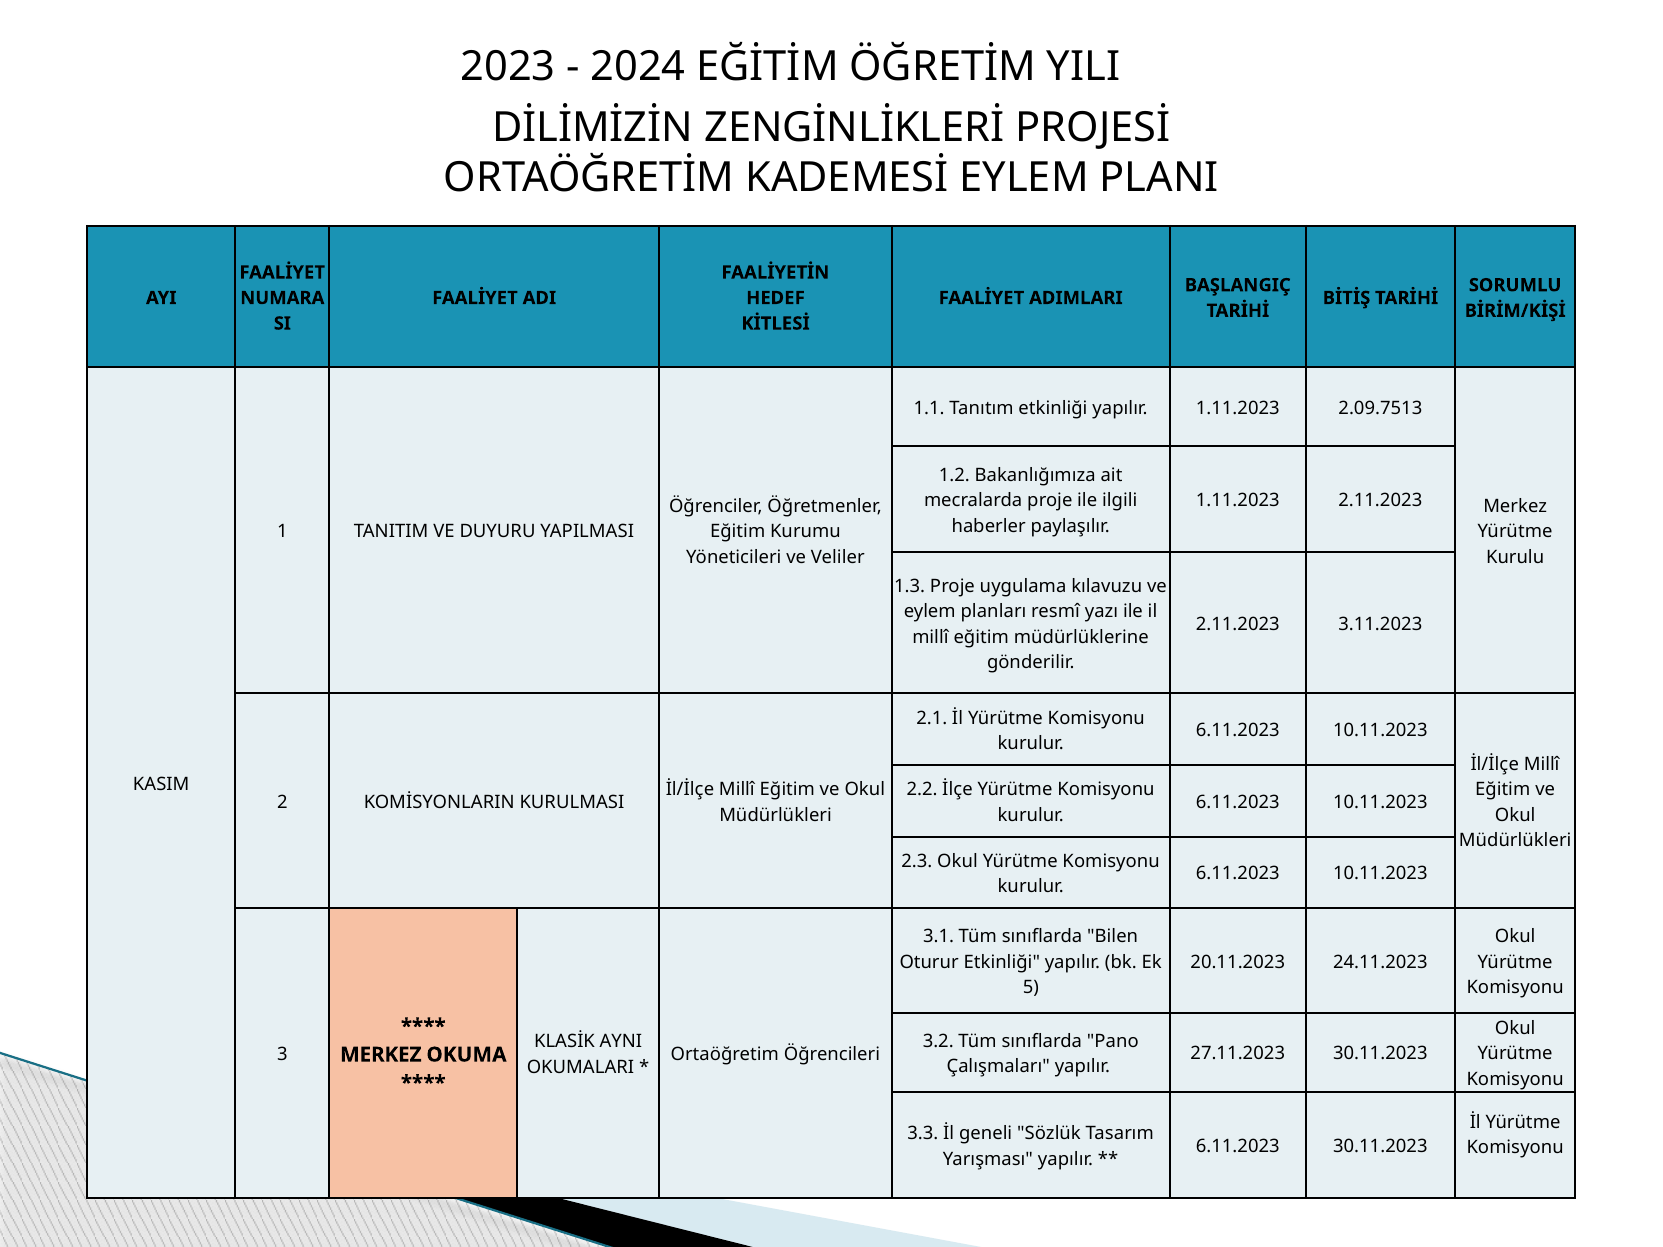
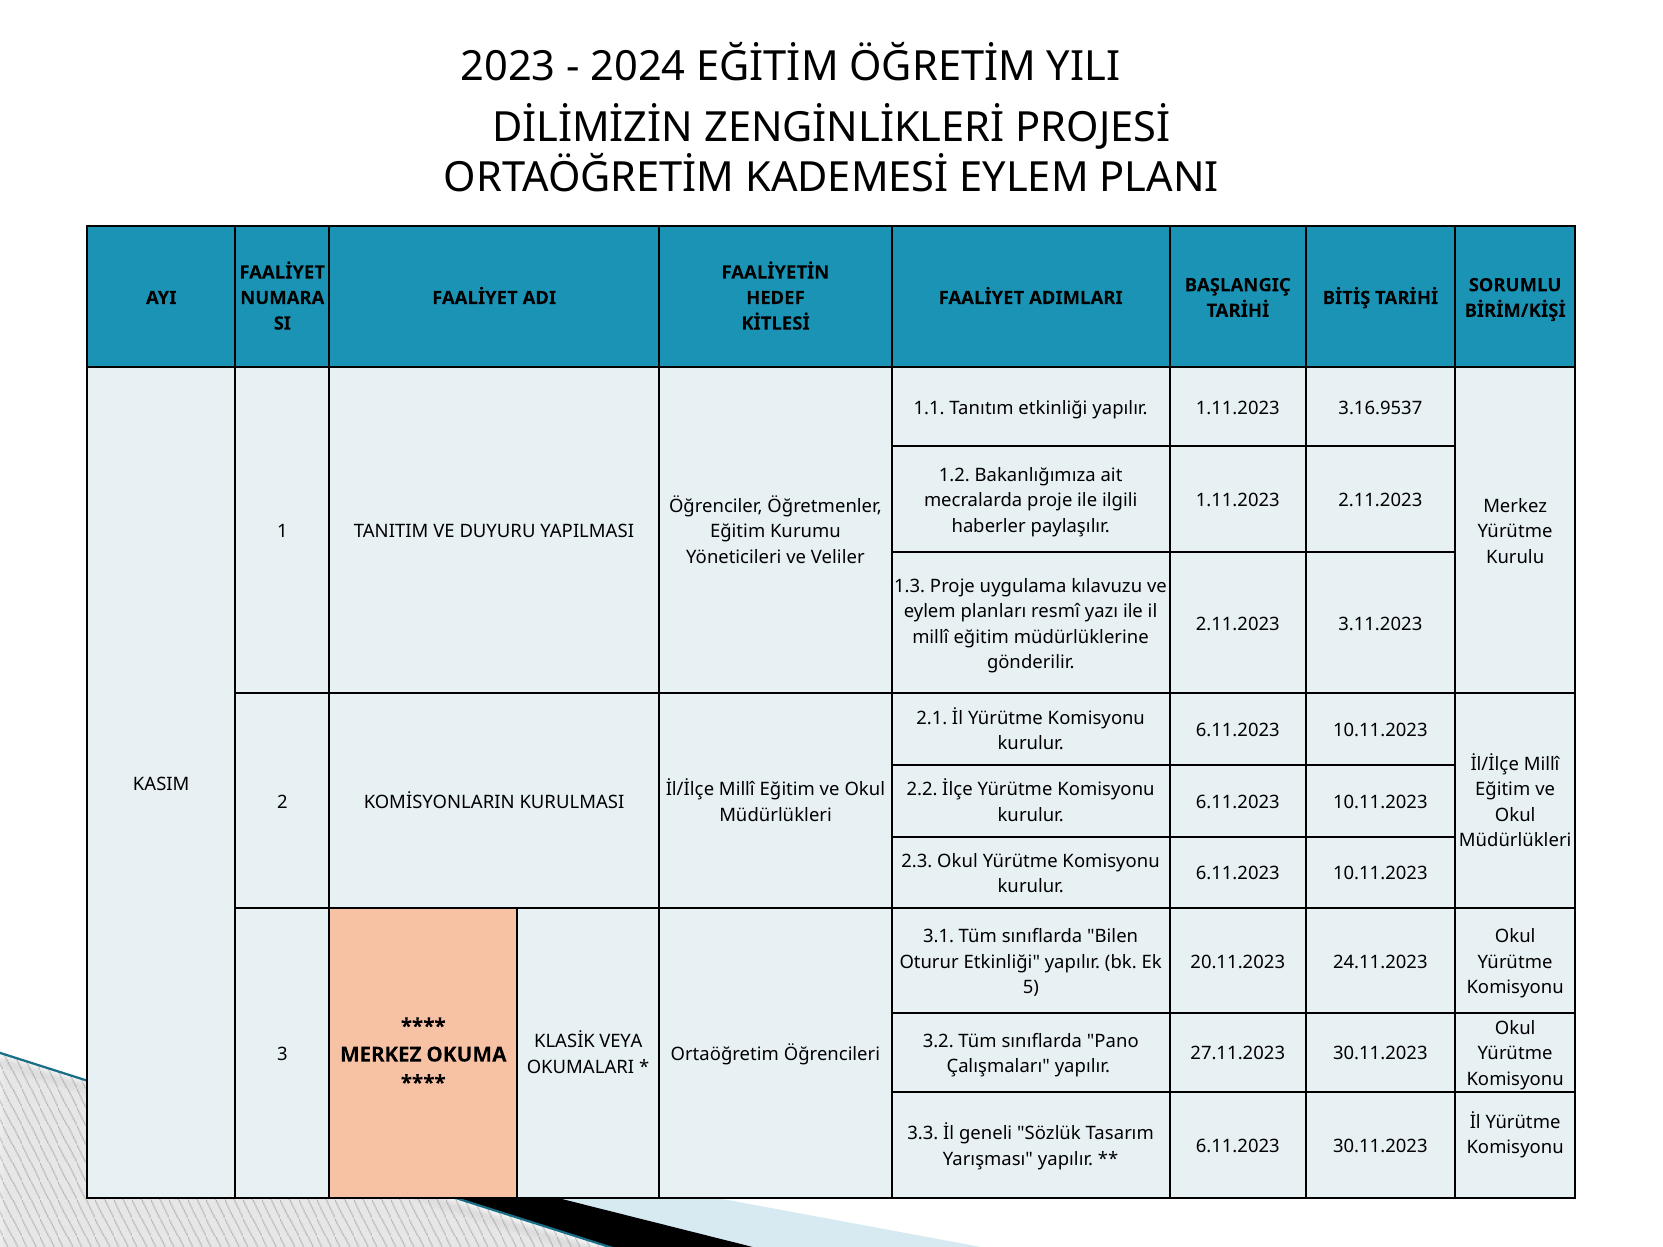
2.09.7513: 2.09.7513 -> 3.16.9537
AYNI: AYNI -> VEYA
